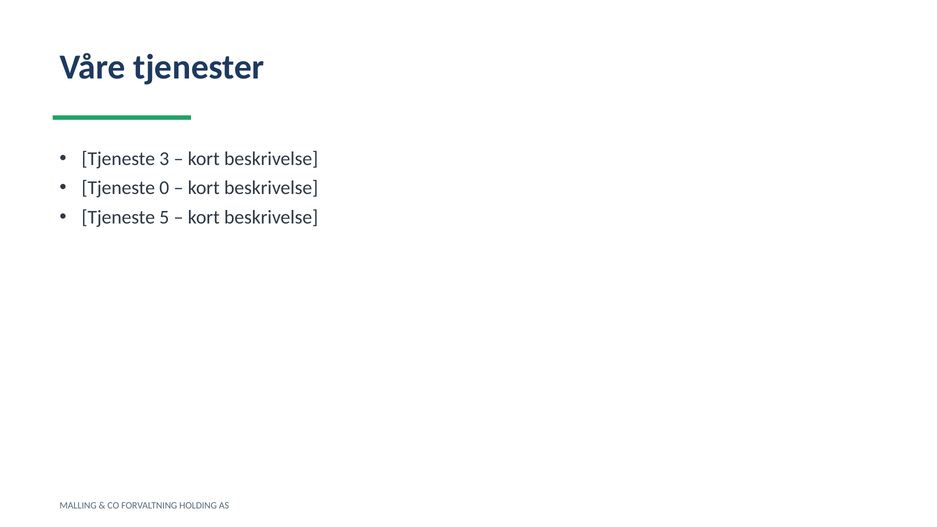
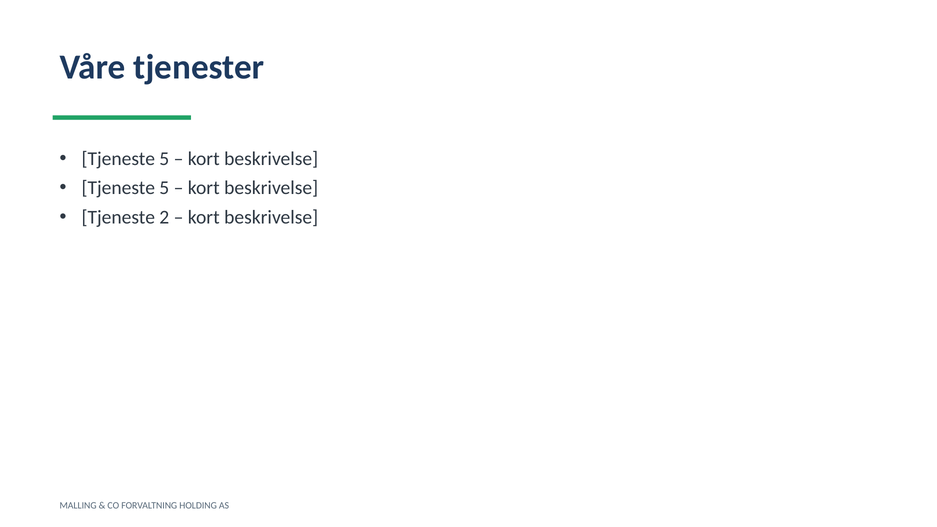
3 at (164, 159): 3 -> 5
0 at (164, 188): 0 -> 5
5: 5 -> 2
